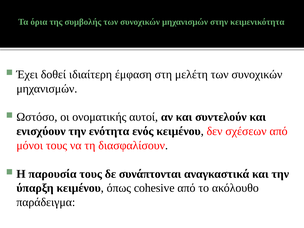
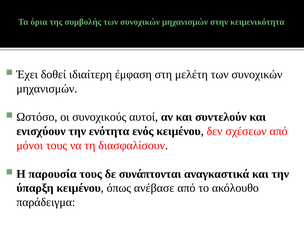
ονοματικής: ονοματικής -> συνοχικούς
cohesive: cohesive -> ανέβασε
